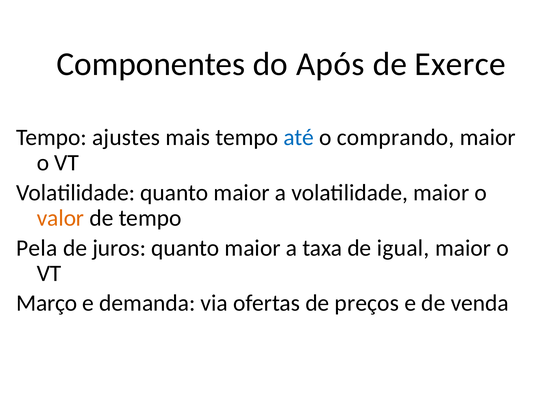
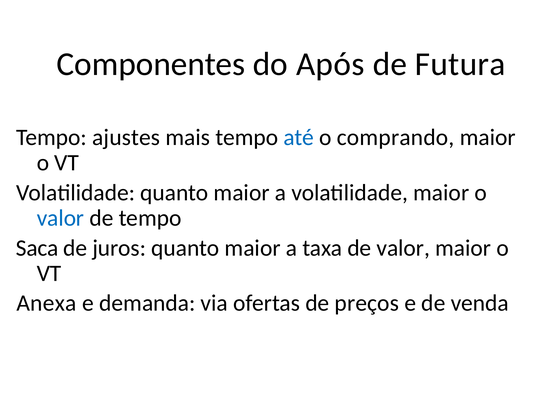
Exerce: Exerce -> Futura
valor at (60, 218) colour: orange -> blue
Pela: Pela -> Saca
de igual: igual -> valor
Março: Março -> Anexa
